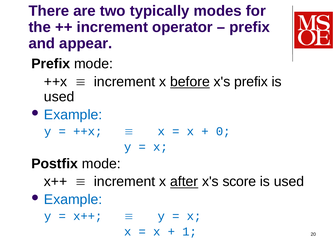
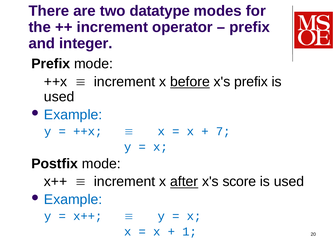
typically: typically -> datatype
appear: appear -> integer
0: 0 -> 7
